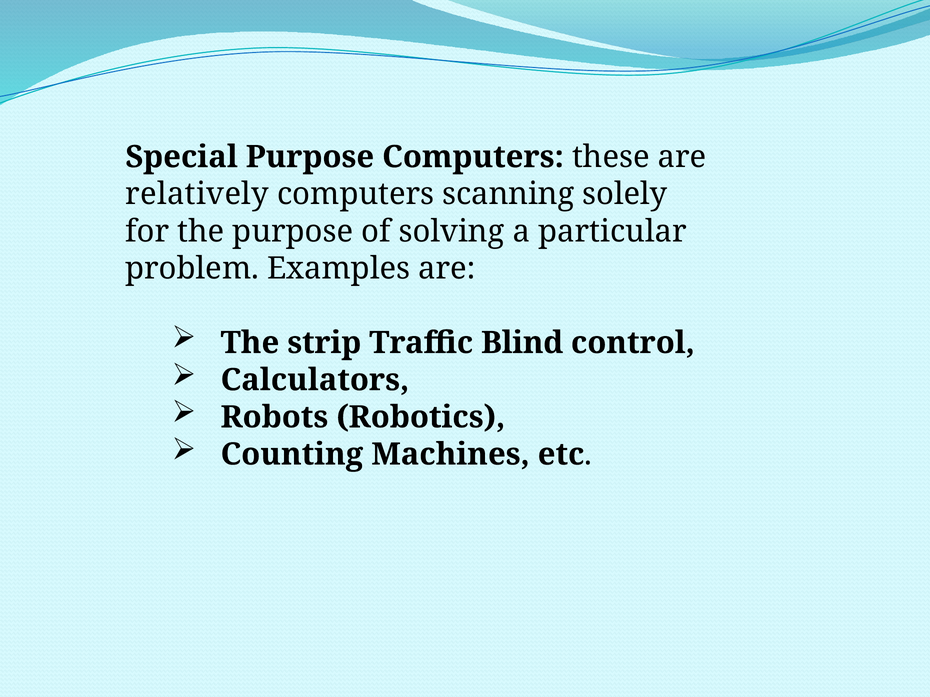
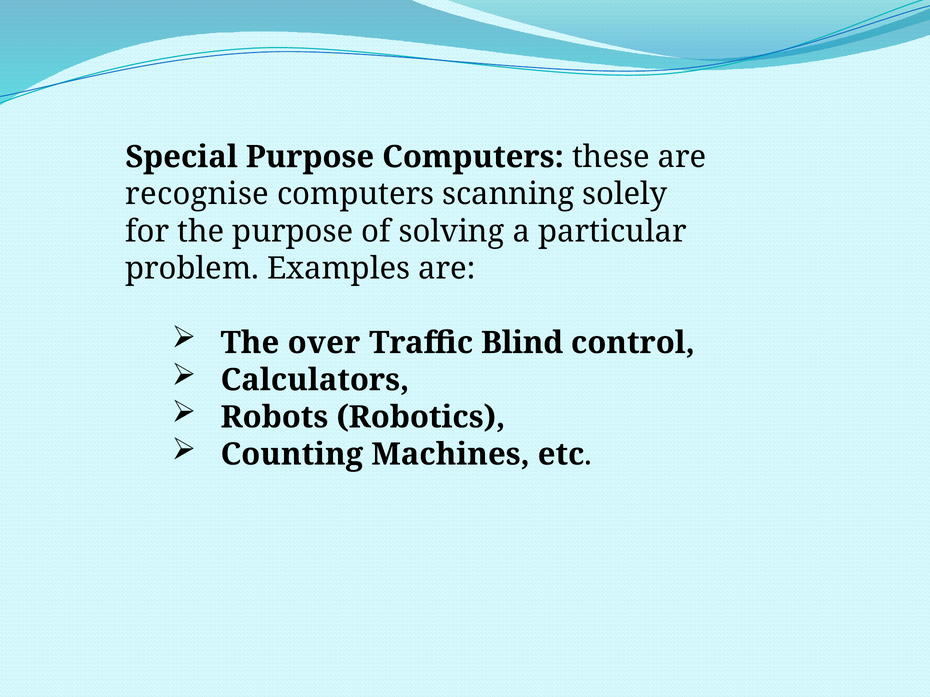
relatively: relatively -> recognise
strip: strip -> over
